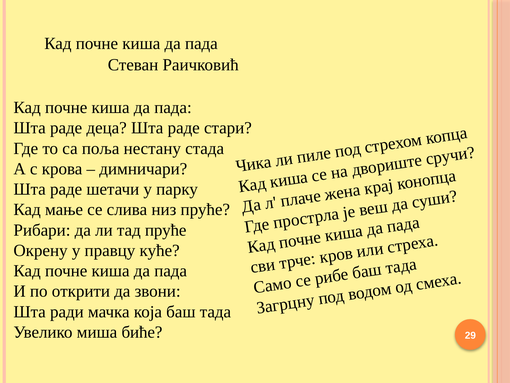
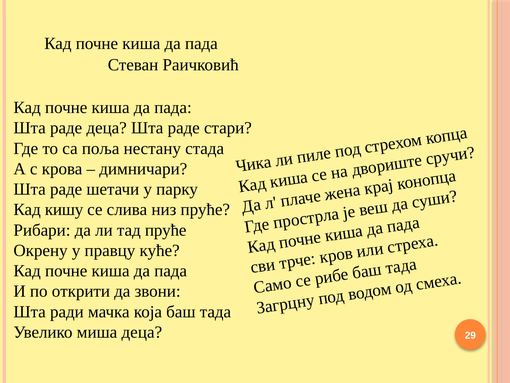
мање: мање -> кишу
миша биће: биће -> деца
